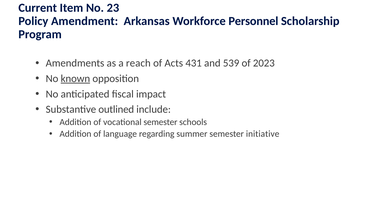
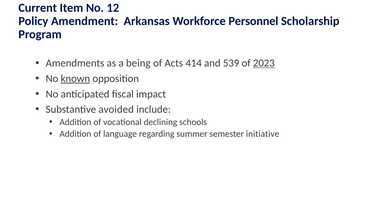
23: 23 -> 12
reach: reach -> being
431: 431 -> 414
2023 underline: none -> present
outlined: outlined -> avoided
vocational semester: semester -> declining
